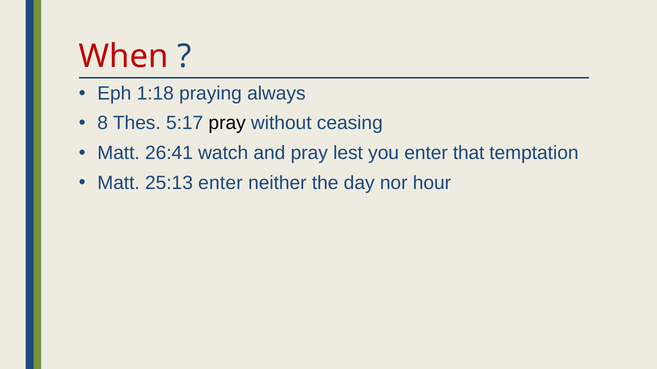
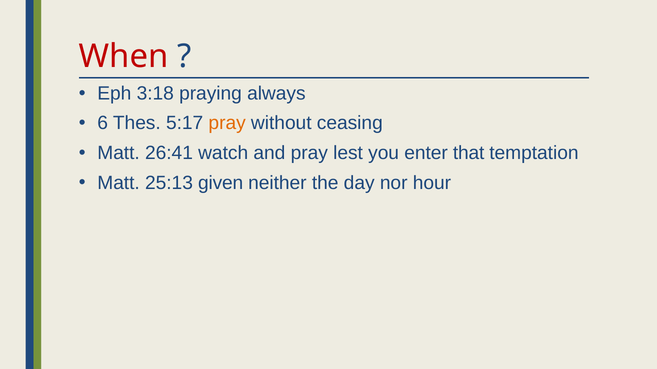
1:18: 1:18 -> 3:18
8: 8 -> 6
pray at (227, 123) colour: black -> orange
25:13 enter: enter -> given
